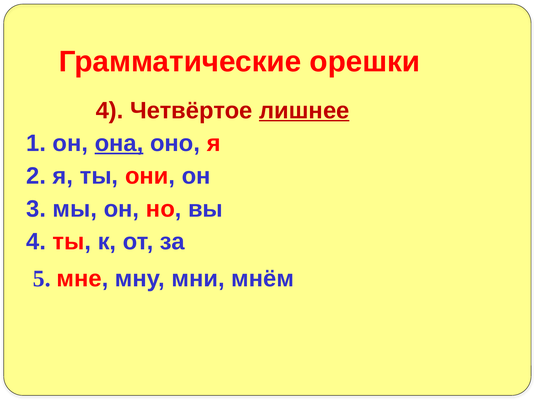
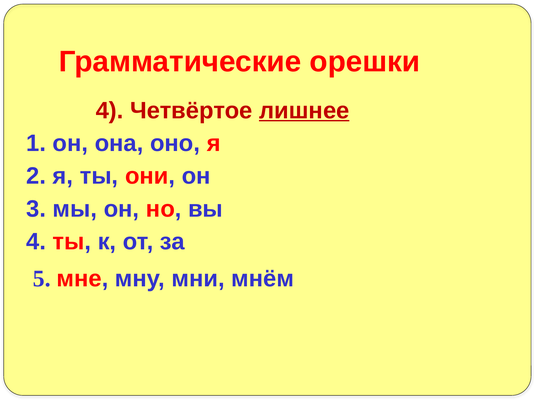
она underline: present -> none
